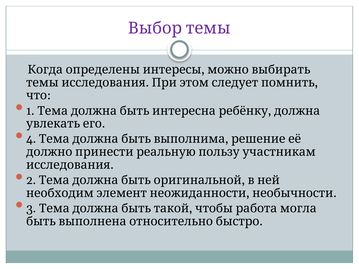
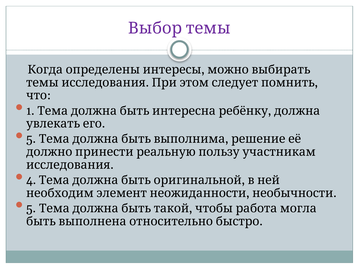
4 at (31, 139): 4 -> 5
2: 2 -> 4
3 at (31, 209): 3 -> 5
